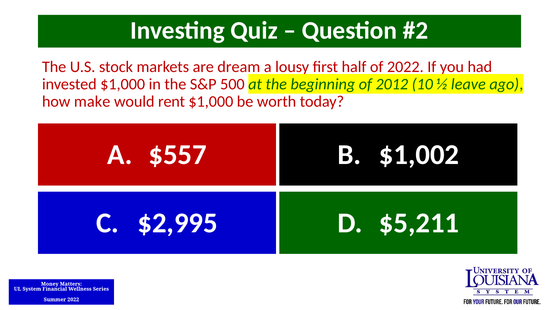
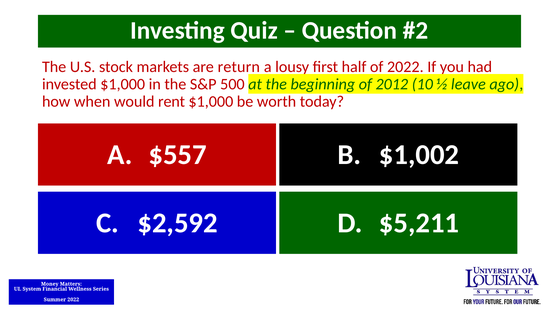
dream: dream -> return
make: make -> when
$2,995: $2,995 -> $2,592
